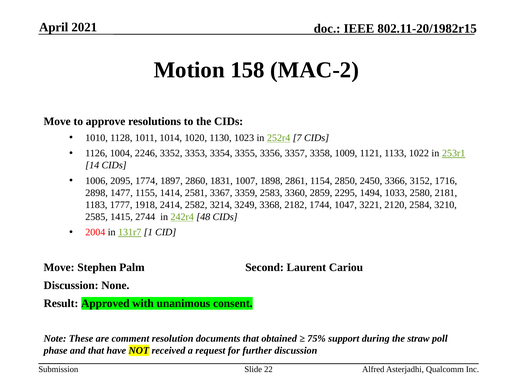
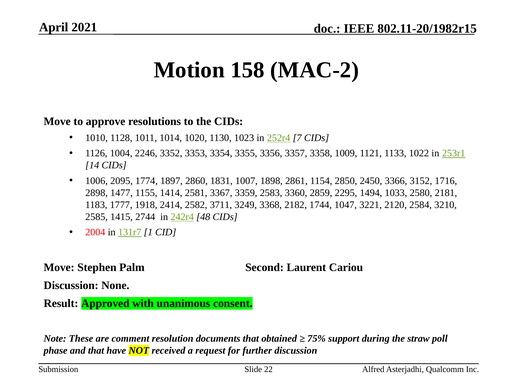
3214: 3214 -> 3711
